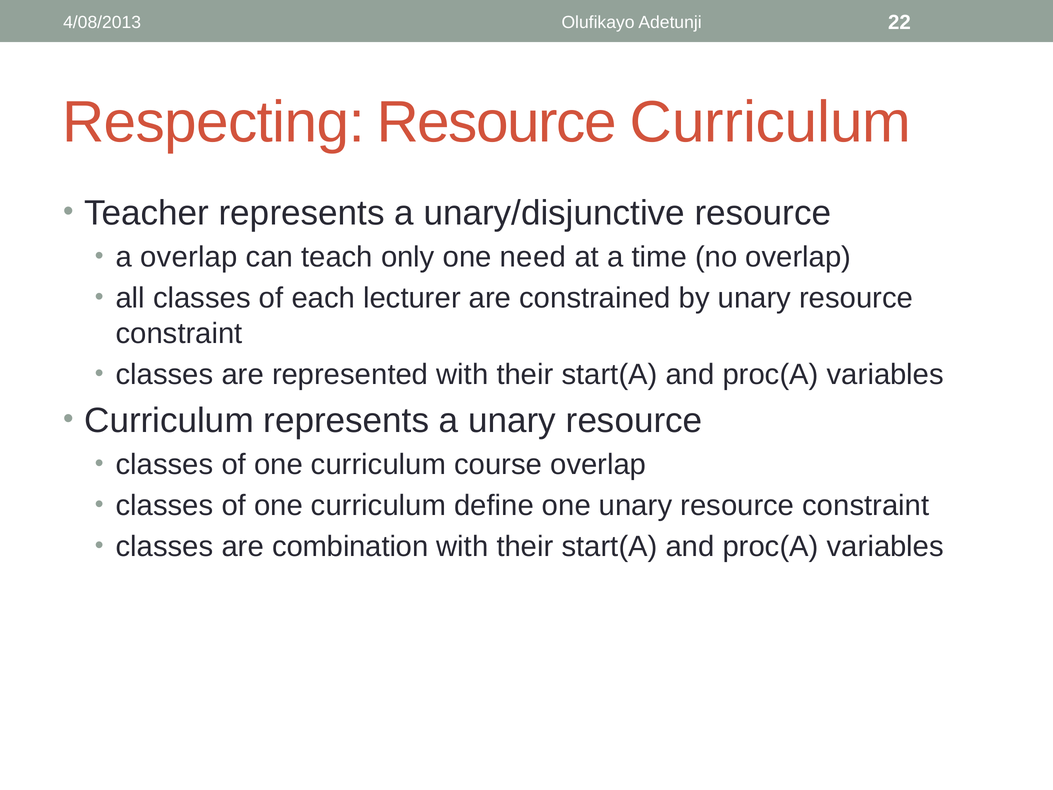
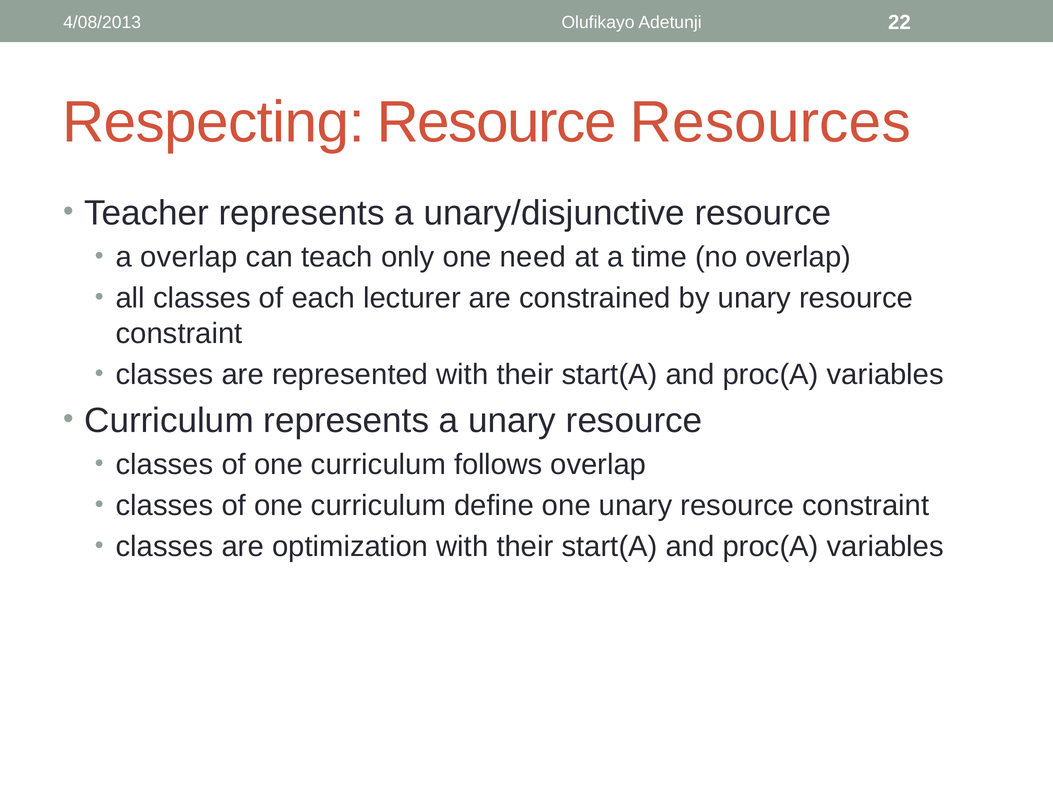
Resource Curriculum: Curriculum -> Resources
course: course -> follows
combination: combination -> optimization
